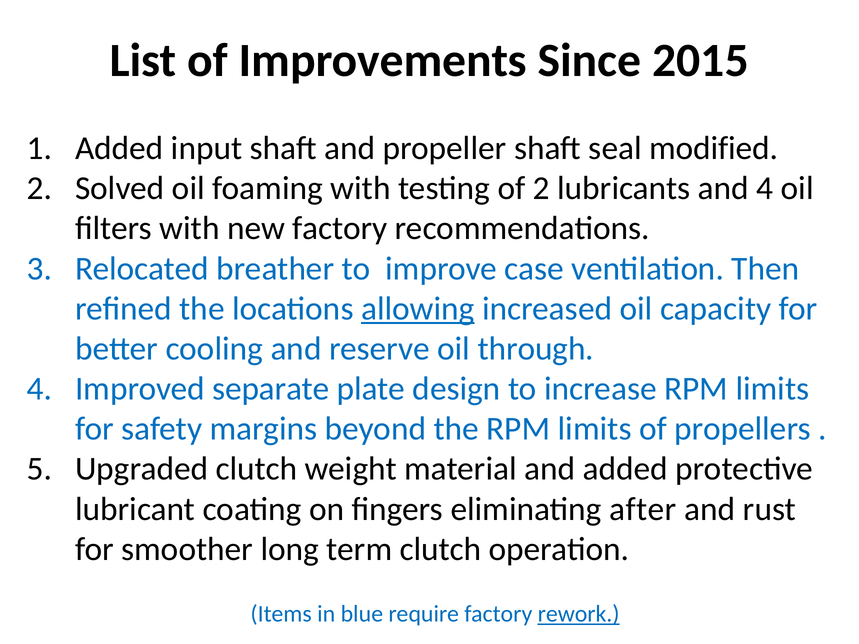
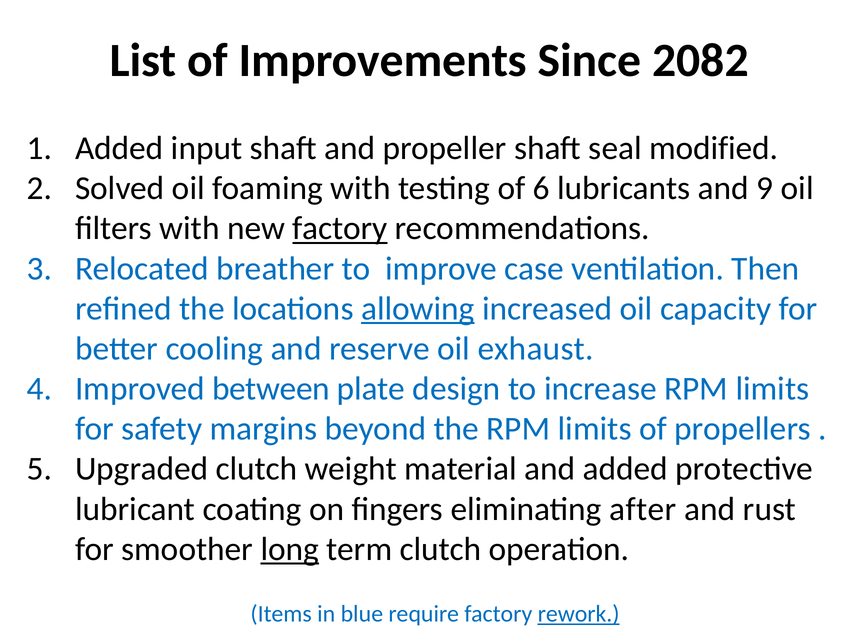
2015: 2015 -> 2082
of 2: 2 -> 6
and 4: 4 -> 9
factory at (340, 228) underline: none -> present
through: through -> exhaust
separate: separate -> between
long underline: none -> present
